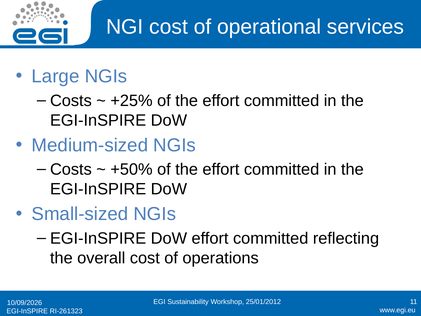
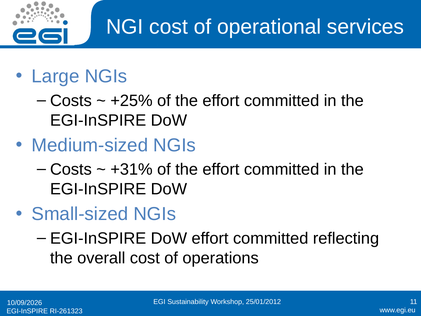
+50%: +50% -> +31%
